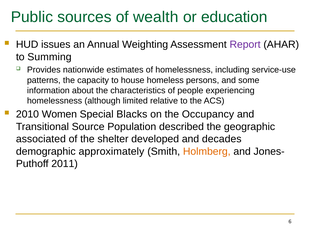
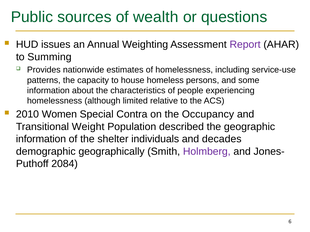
education: education -> questions
Blacks: Blacks -> Contra
Source: Source -> Weight
associated at (41, 139): associated -> information
developed: developed -> individuals
approximately: approximately -> geographically
Holmberg colour: orange -> purple
2011: 2011 -> 2084
